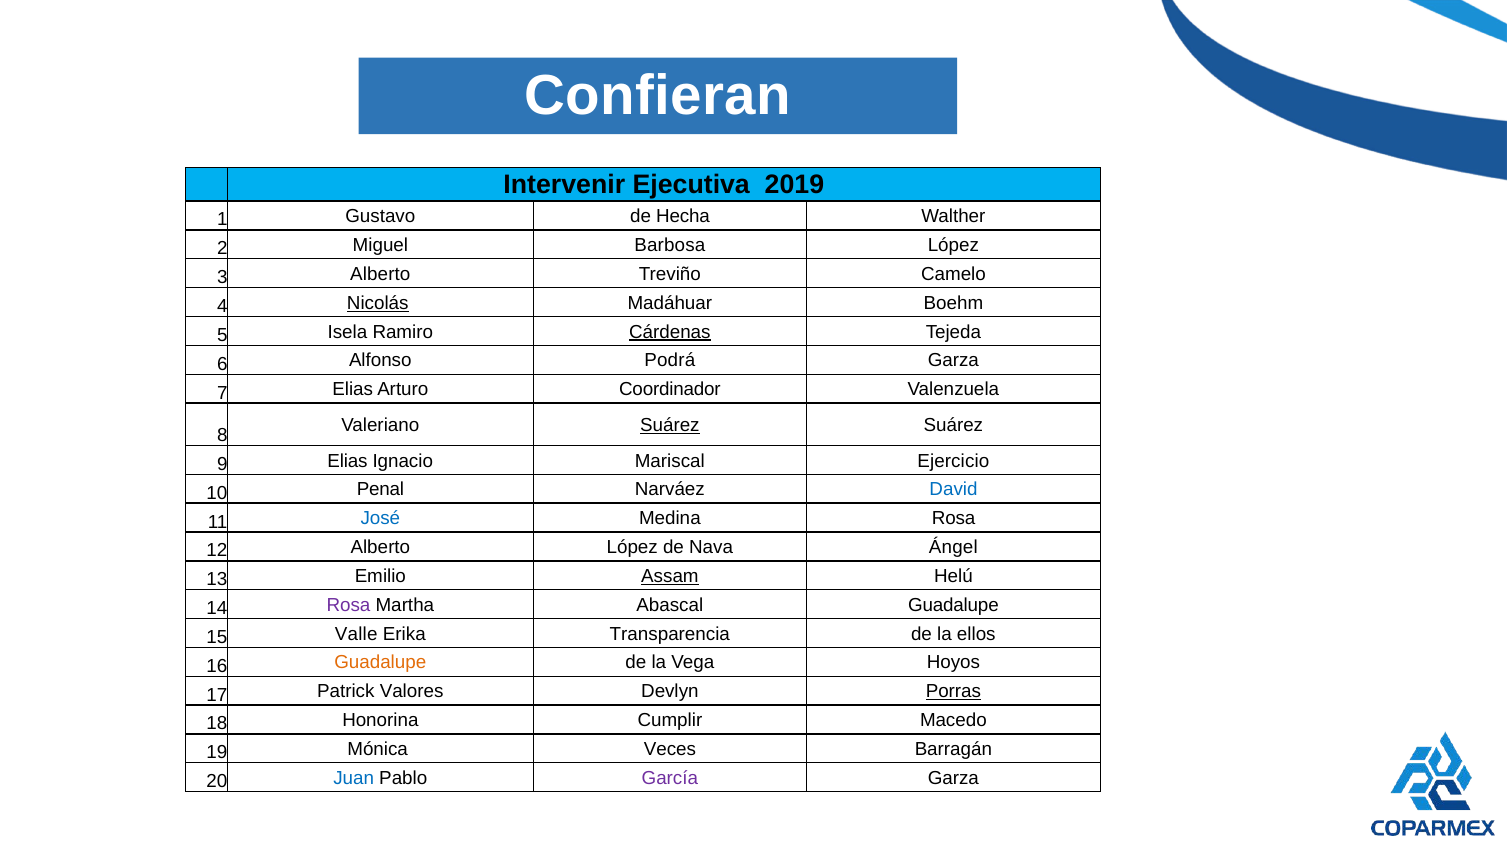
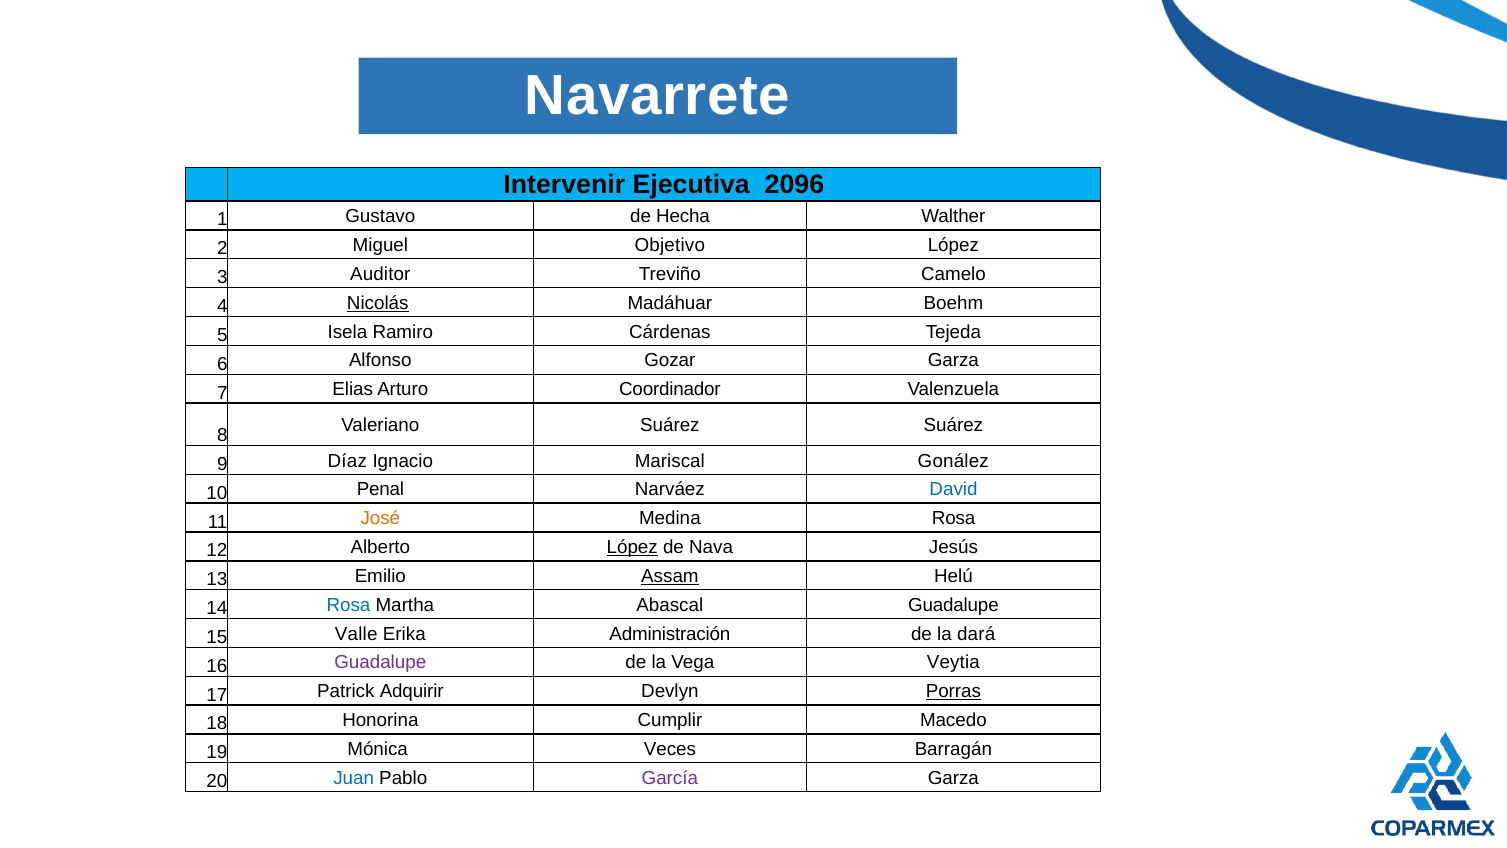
Confieran: Confieran -> Navarrete
2019: 2019 -> 2096
Barbosa: Barbosa -> Objetivo
3 Alberto: Alberto -> Auditor
Cárdenas underline: present -> none
Podrá: Podrá -> Gozar
Suárez at (670, 425) underline: present -> none
9 Elias: Elias -> Díaz
Ejercicio: Ejercicio -> Gonález
José colour: blue -> orange
López at (632, 547) underline: none -> present
Ángel: Ángel -> Jesús
Rosa at (348, 605) colour: purple -> blue
Transparencia: Transparencia -> Administración
ellos: ellos -> dará
Guadalupe at (380, 662) colour: orange -> purple
Hoyos: Hoyos -> Veytia
Valores: Valores -> Adquirir
